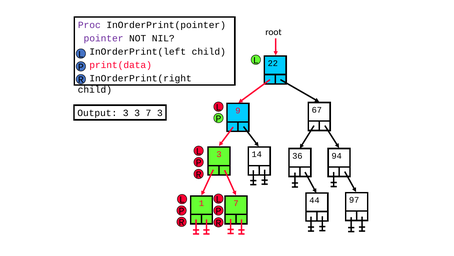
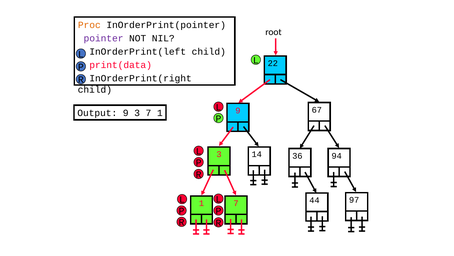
Proc colour: purple -> orange
Output 3: 3 -> 9
7 3: 3 -> 1
